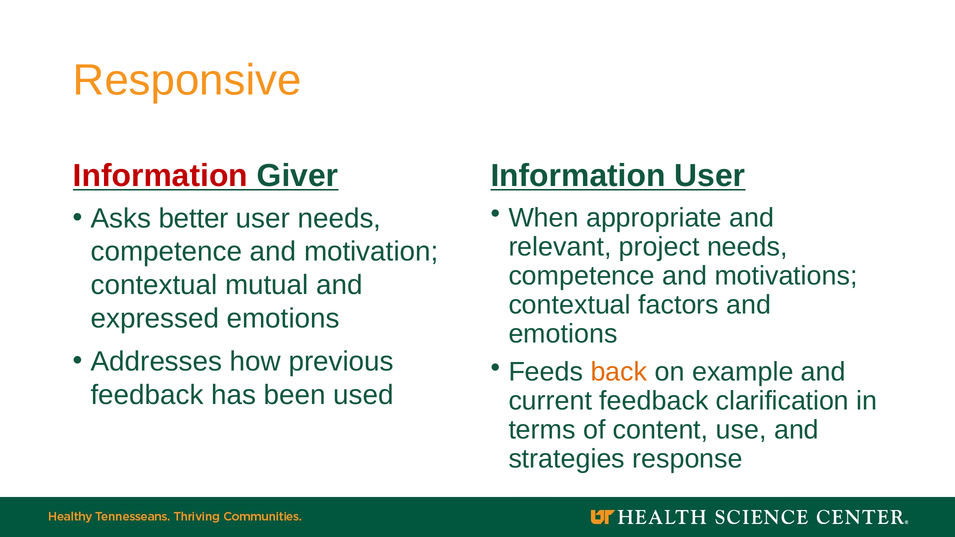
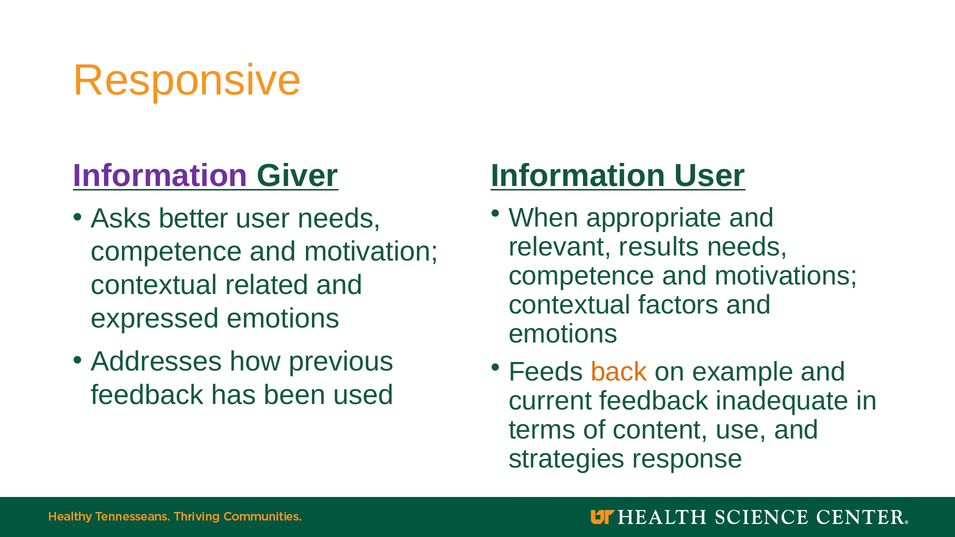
Information at (160, 176) colour: red -> purple
project: project -> results
mutual: mutual -> related
clarification: clarification -> inadequate
